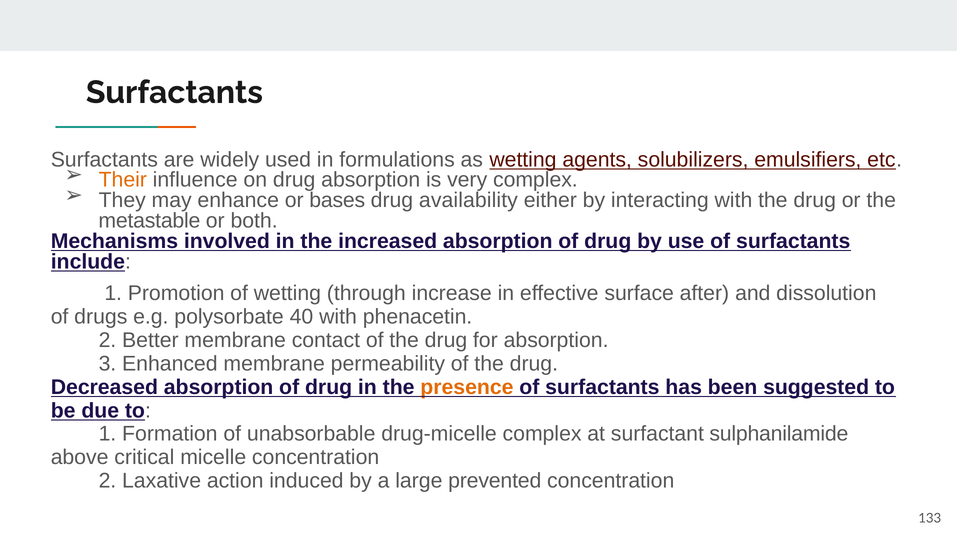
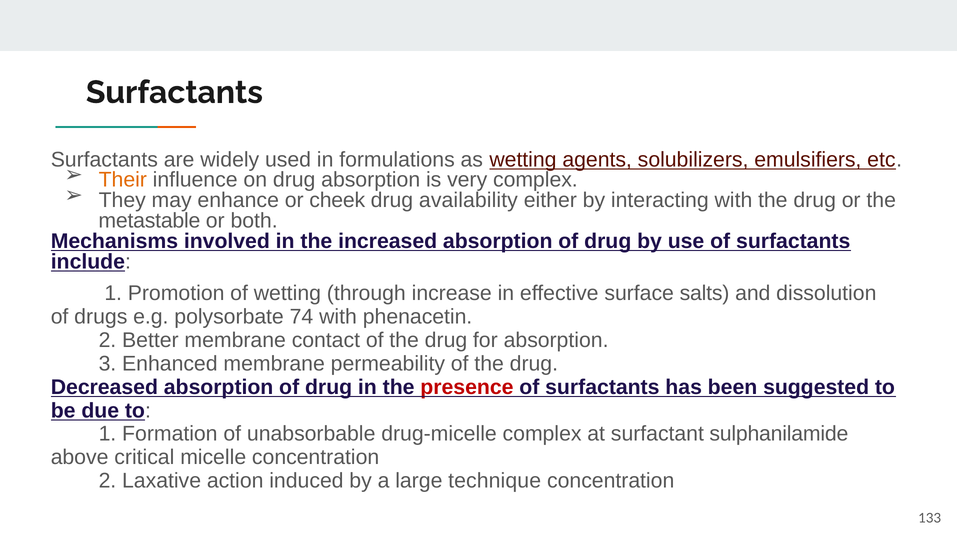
bases: bases -> cheek
after: after -> salts
40: 40 -> 74
presence colour: orange -> red
prevented: prevented -> technique
